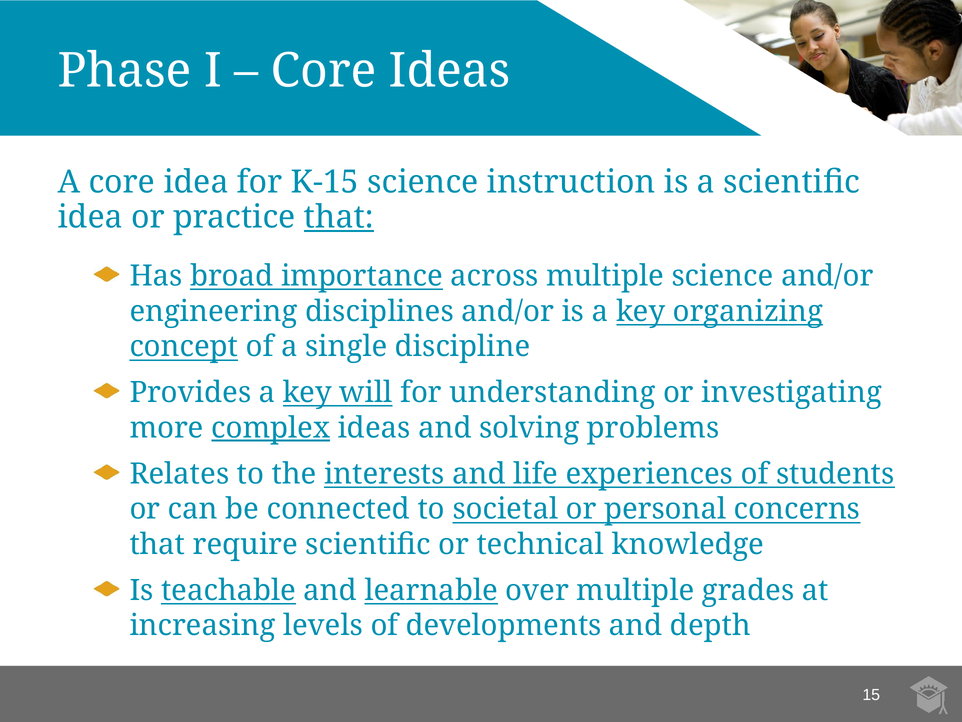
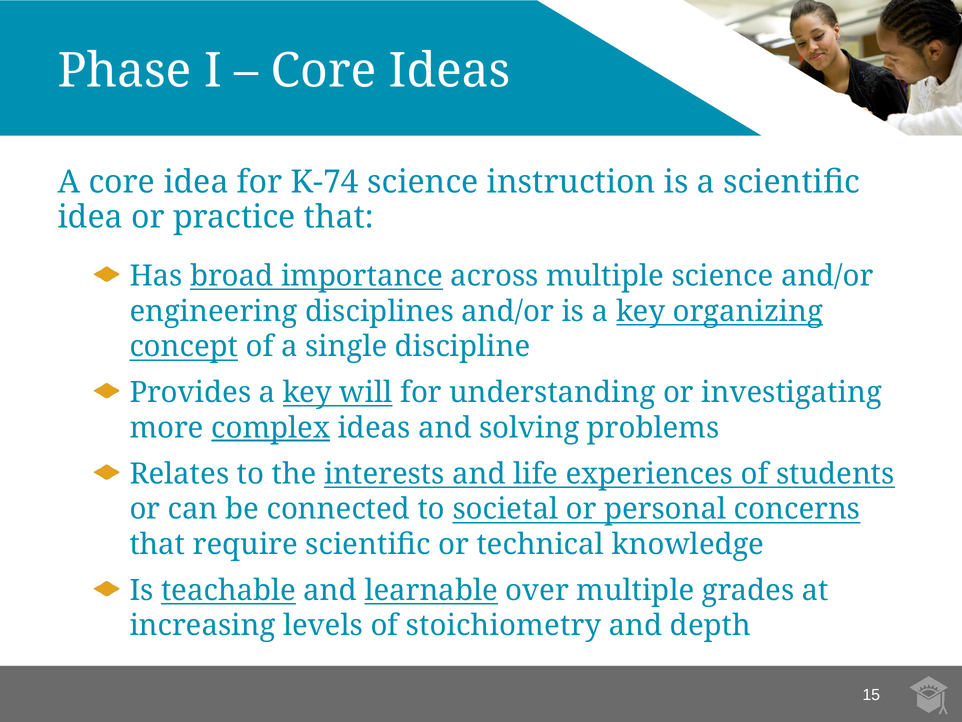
K-15: K-15 -> K-74
that at (339, 217) underline: present -> none
developments: developments -> stoichiometry
